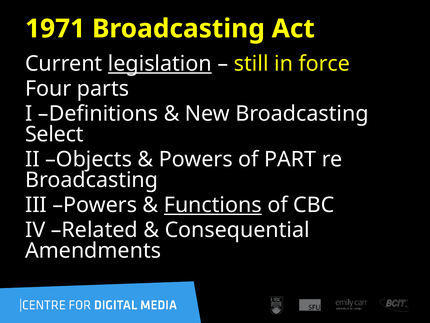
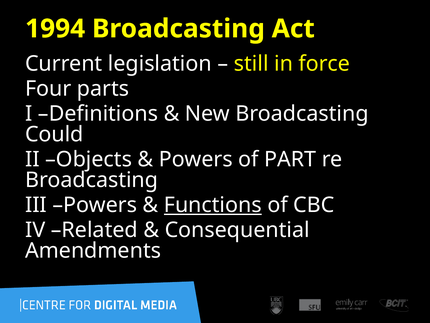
1971: 1971 -> 1994
legislation underline: present -> none
Select: Select -> Could
